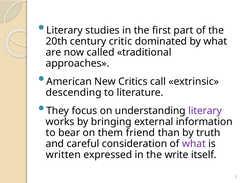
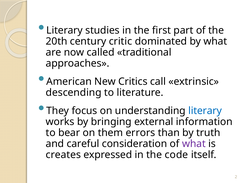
literary at (205, 111) colour: purple -> blue
friend: friend -> errors
written: written -> creates
write: write -> code
